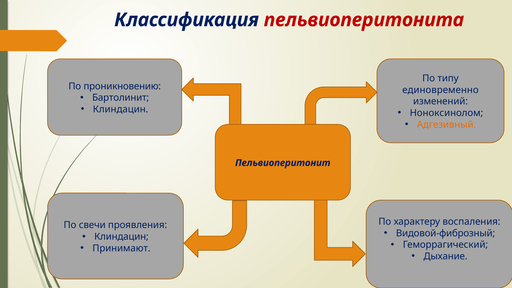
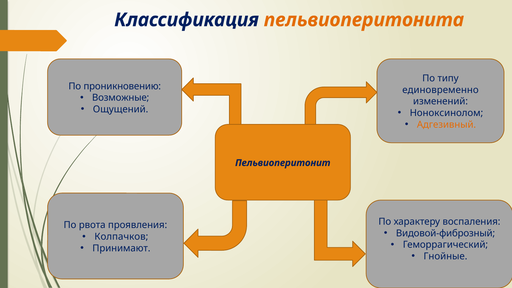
пельвиоперитонита colour: red -> orange
Бартолинит: Бартолинит -> Возможные
Клиндацин at (121, 109): Клиндацин -> Ощущений
свечи: свечи -> рвота
Клиндацин at (121, 237): Клиндацин -> Колпачков
Дыхание: Дыхание -> Гнойные
